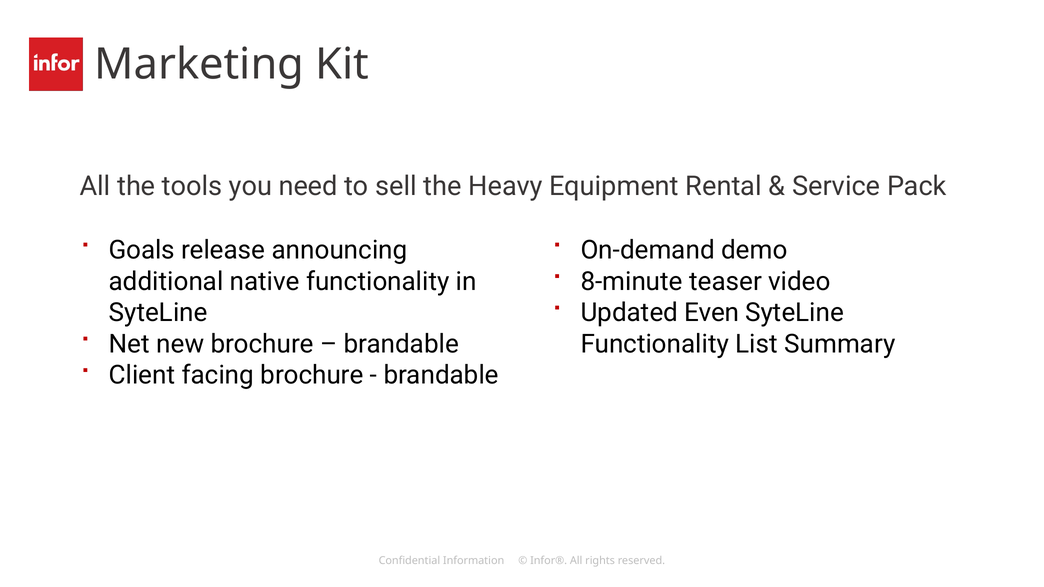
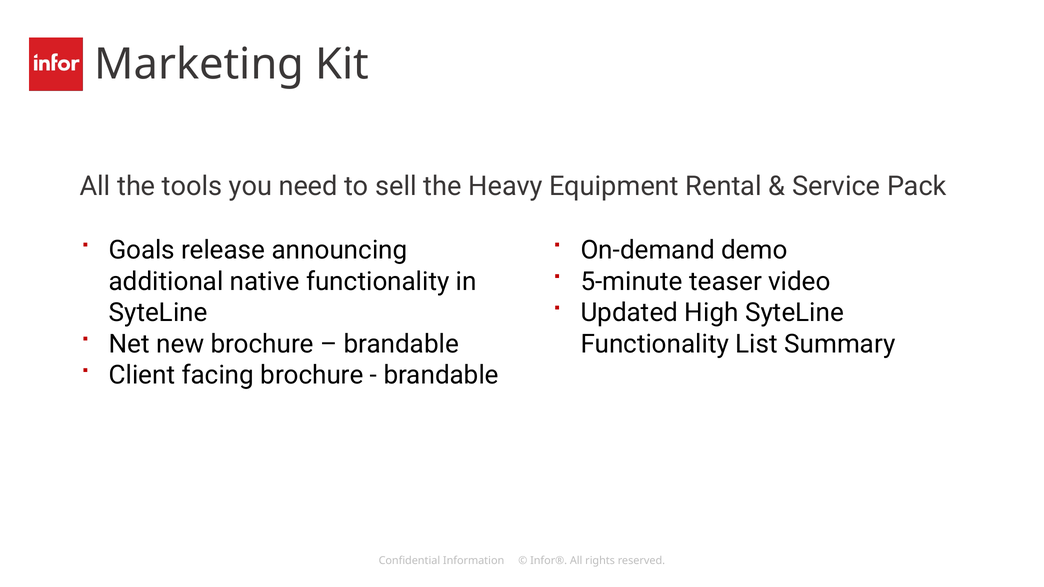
8-minute: 8-minute -> 5-minute
Even: Even -> High
